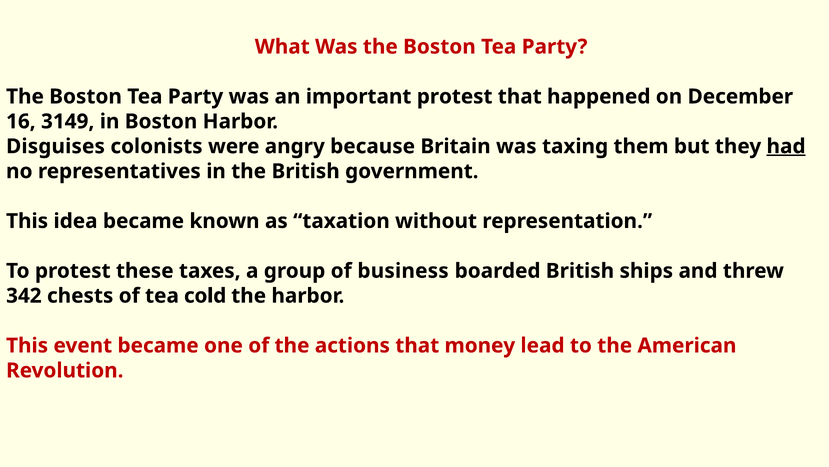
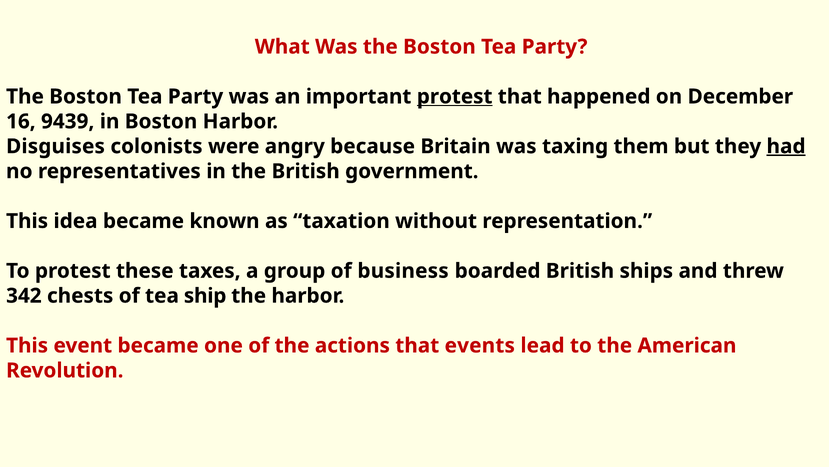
protest at (455, 96) underline: none -> present
3149: 3149 -> 9439
cold: cold -> ship
money: money -> events
